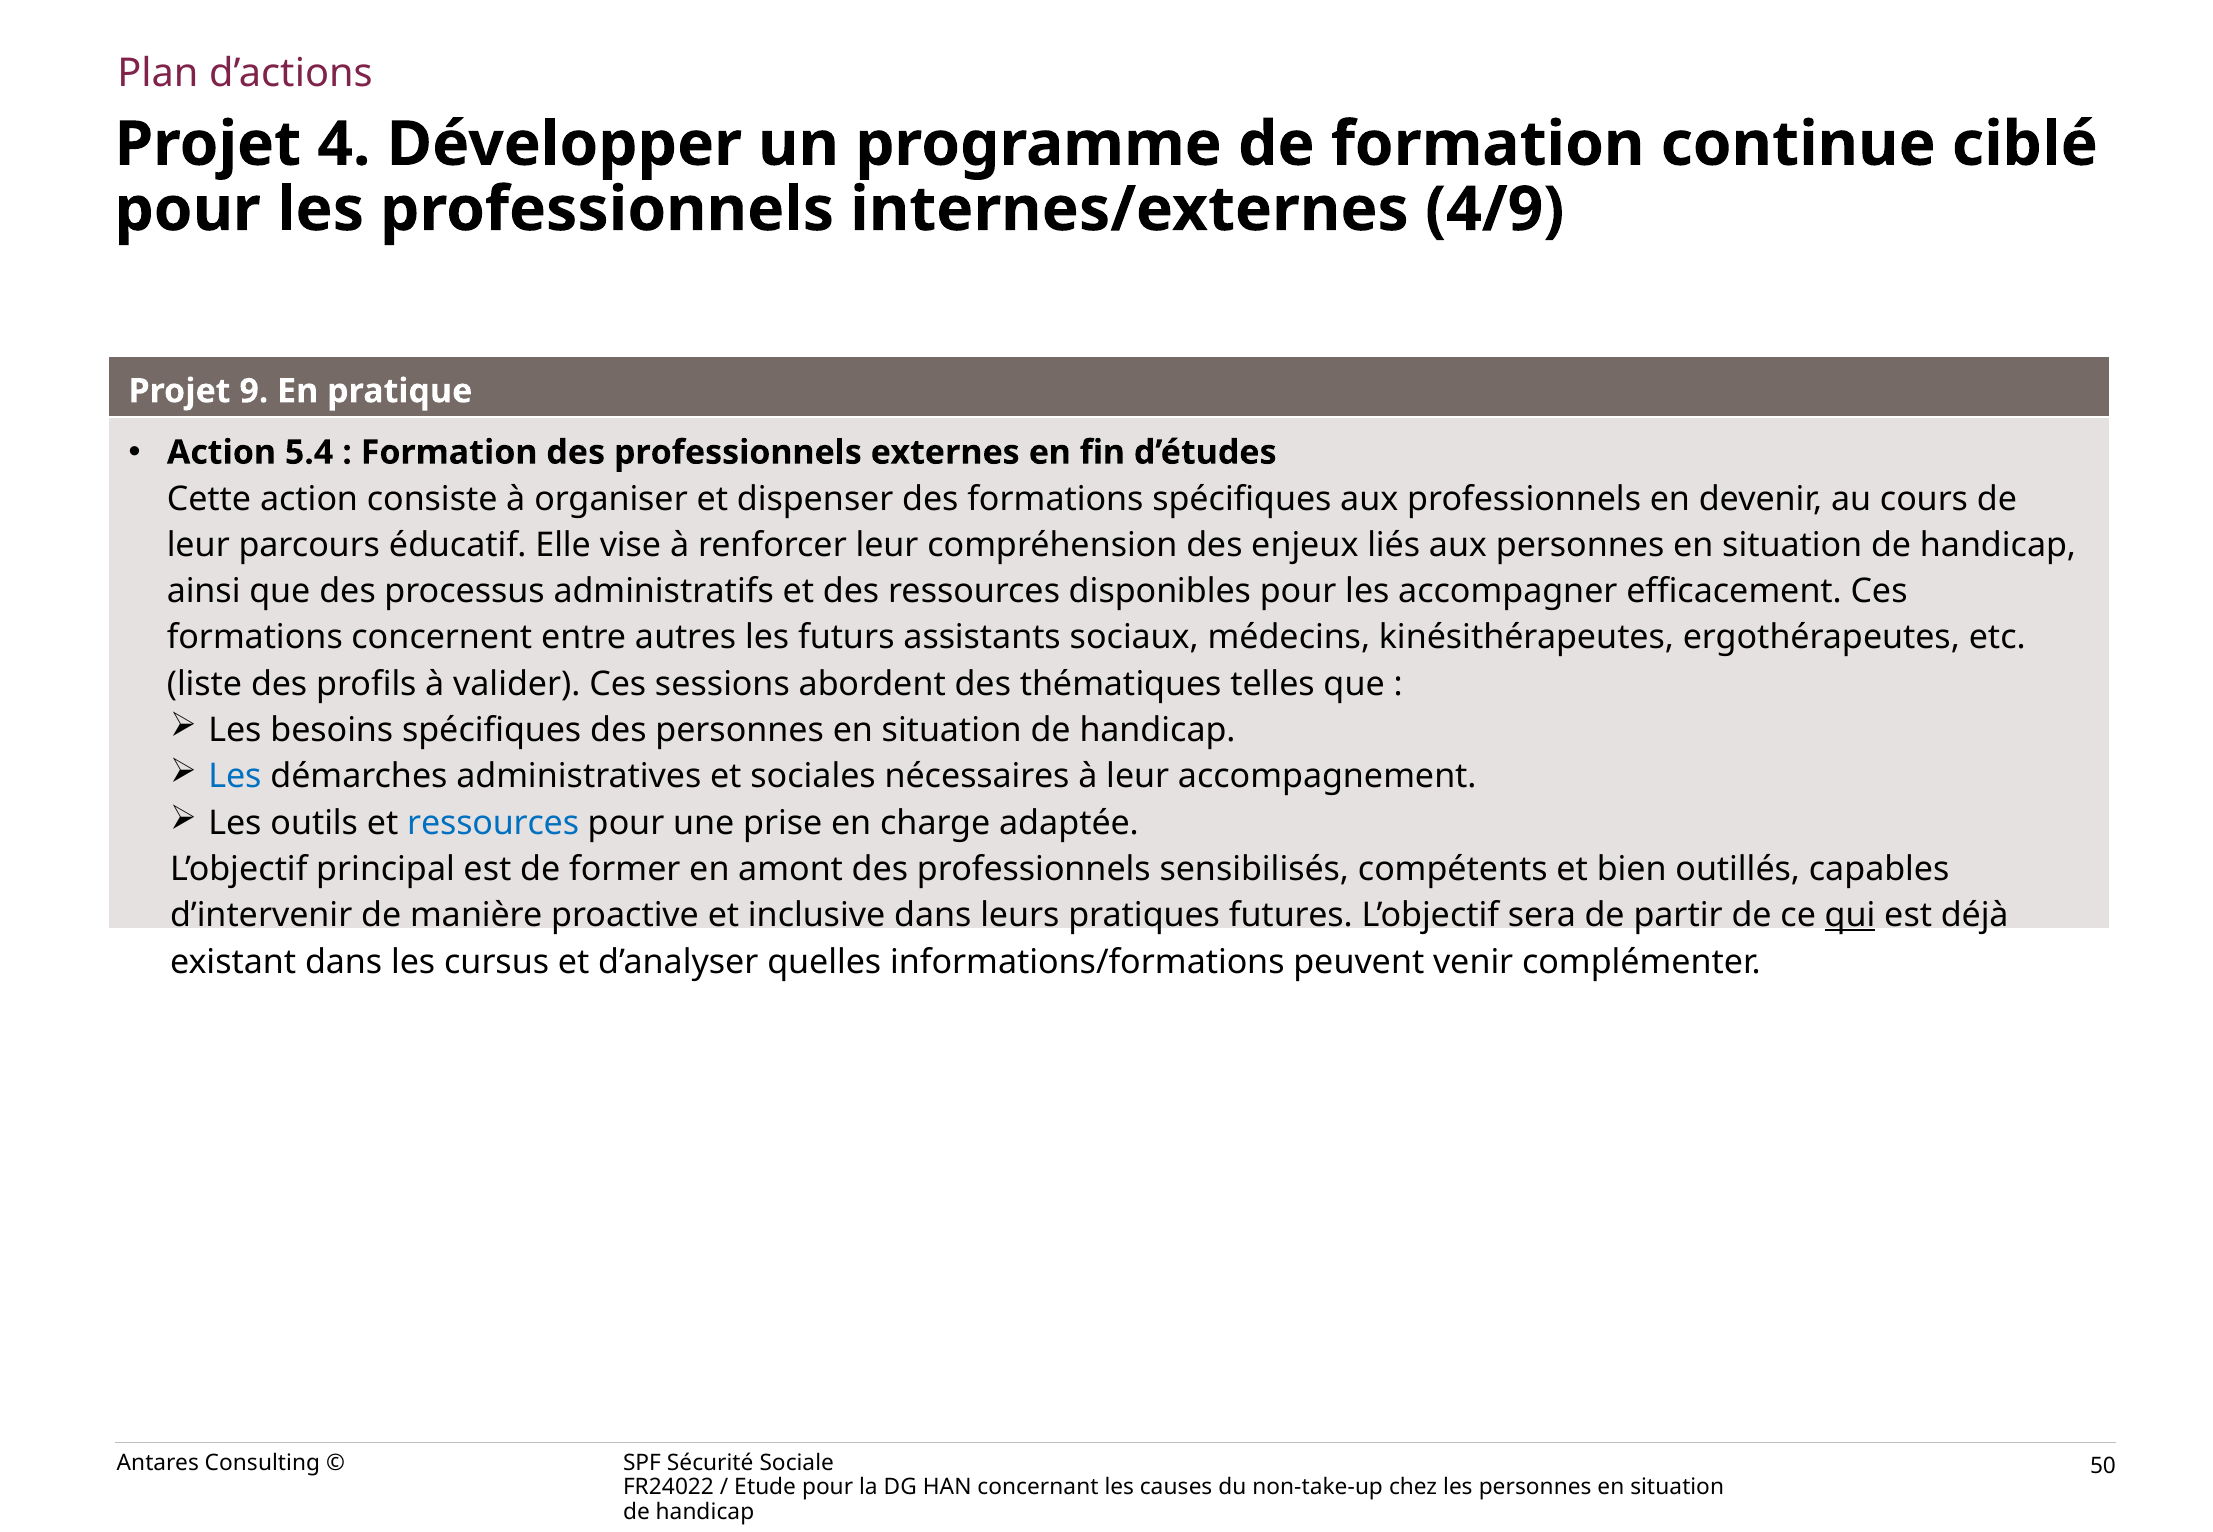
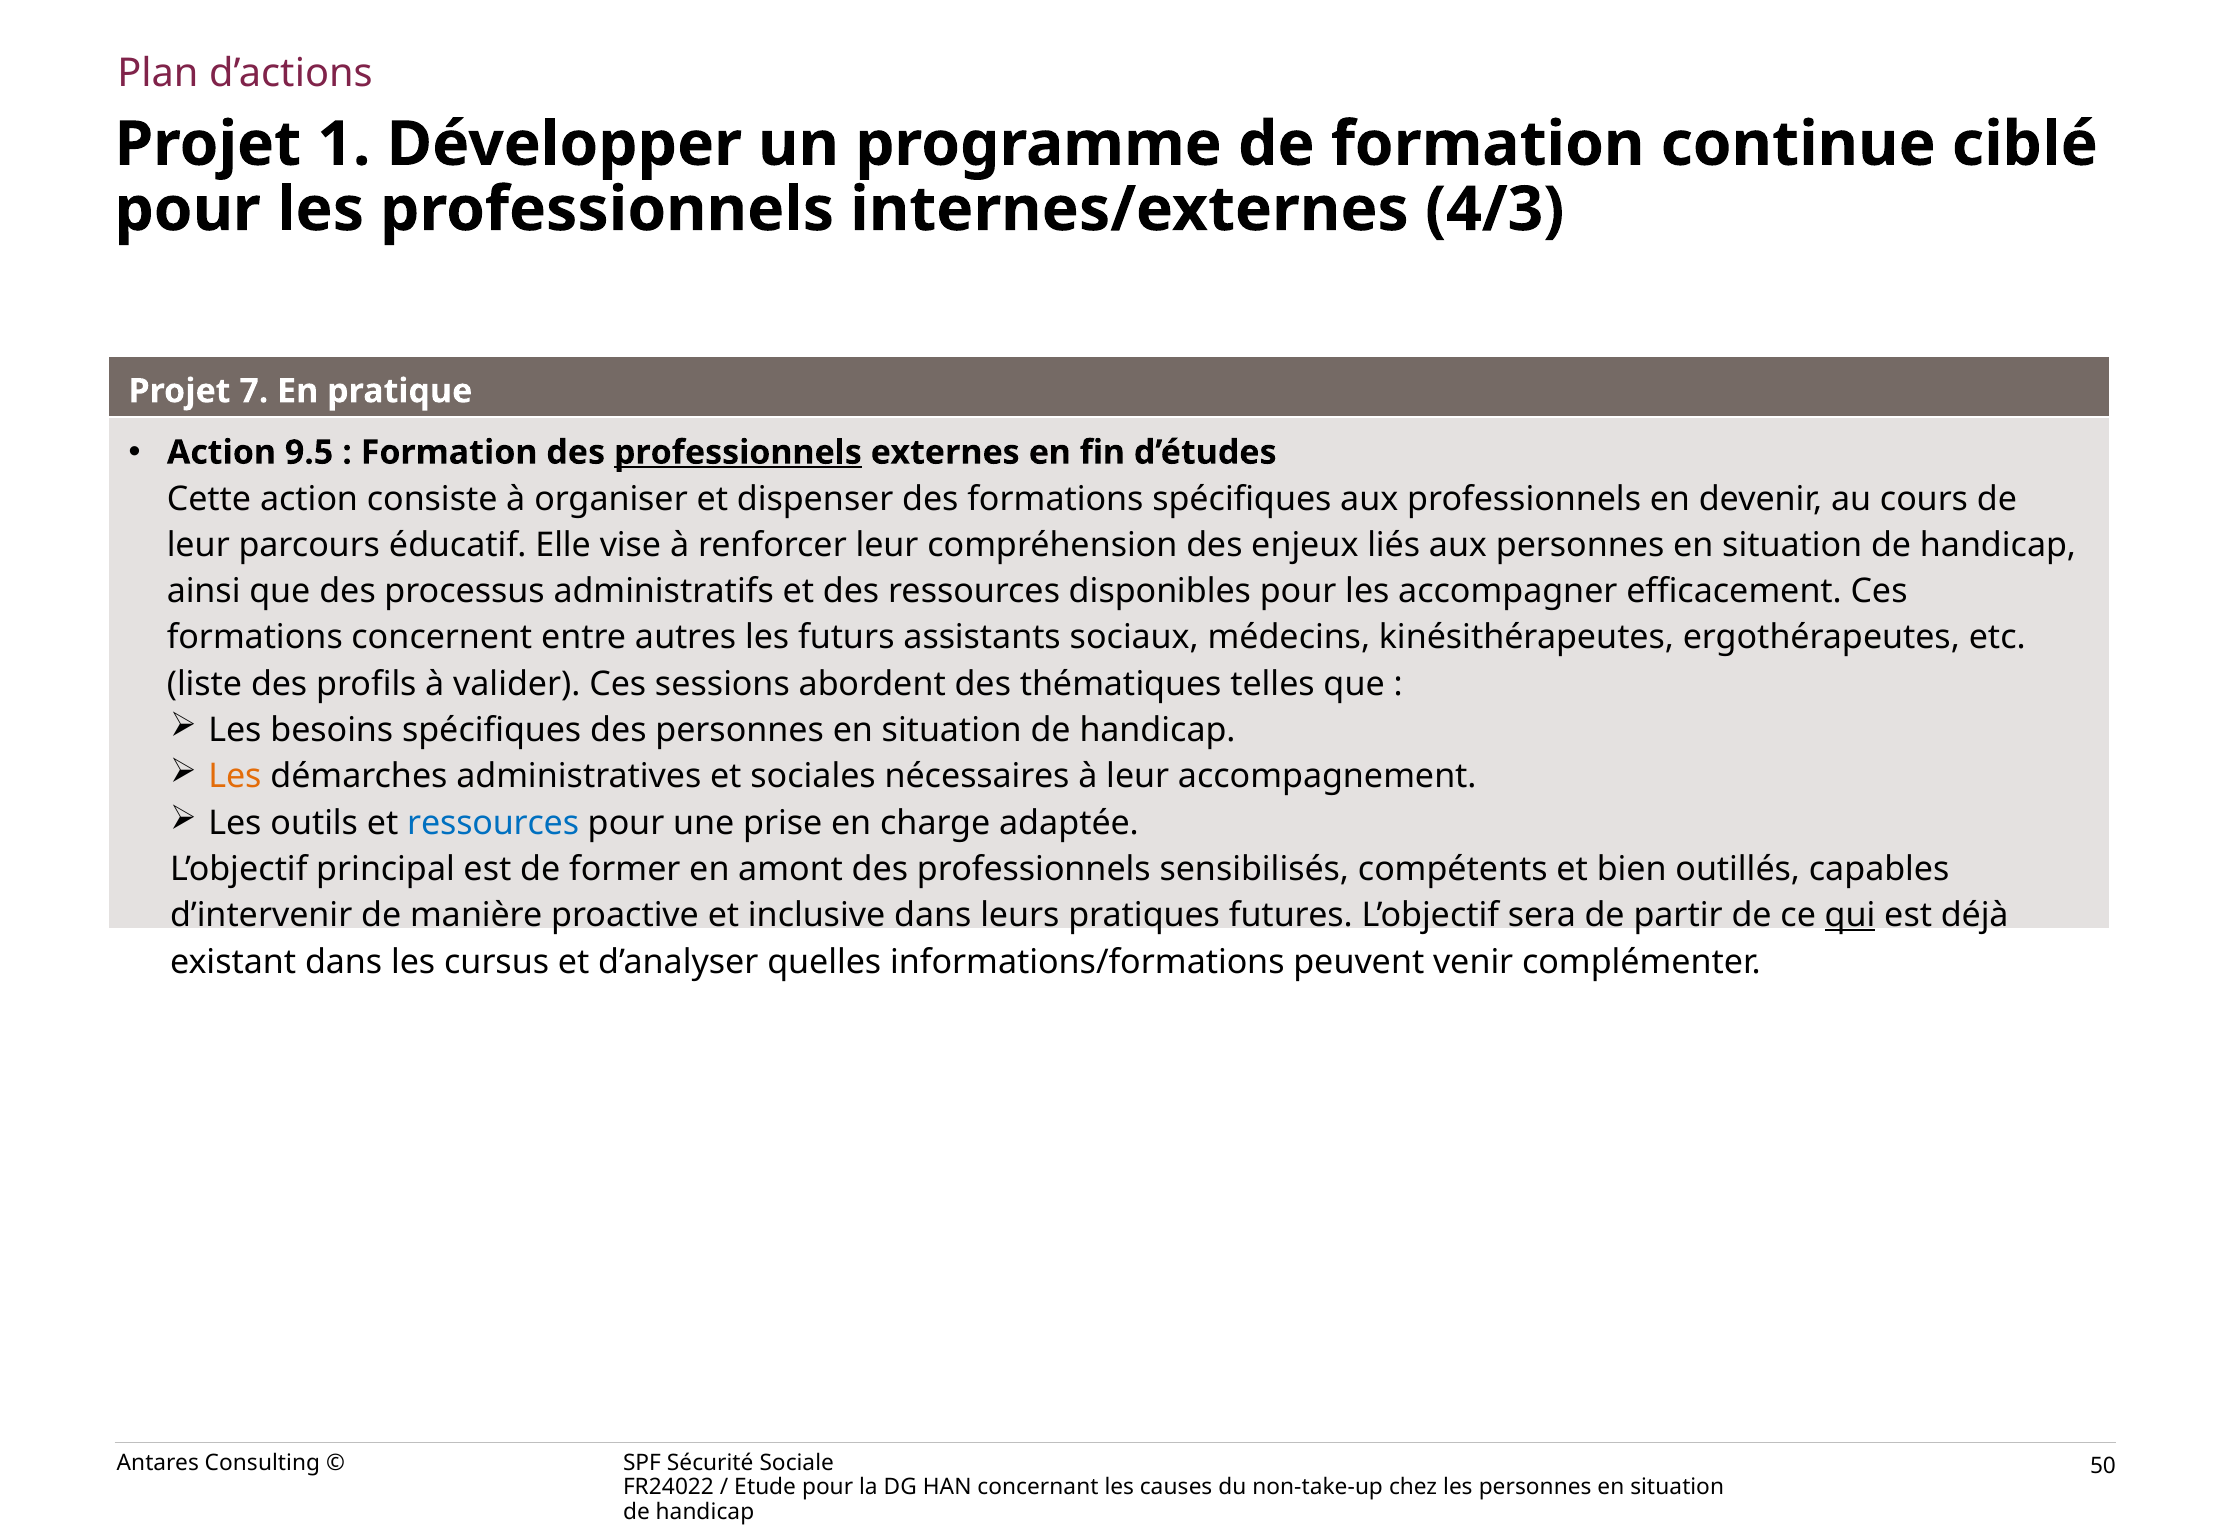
4: 4 -> 1
4/9: 4/9 -> 4/3
9: 9 -> 7
5.4: 5.4 -> 9.5
professionnels at (738, 452) underline: none -> present
Les at (235, 777) colour: blue -> orange
